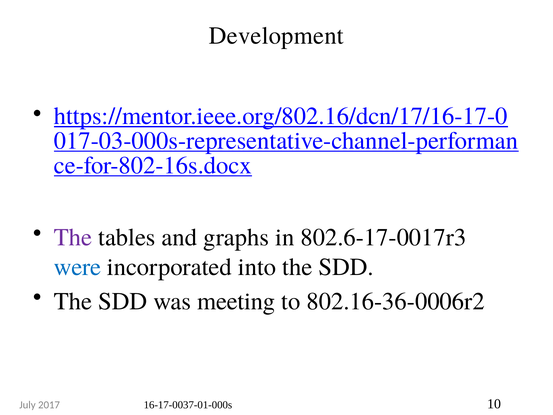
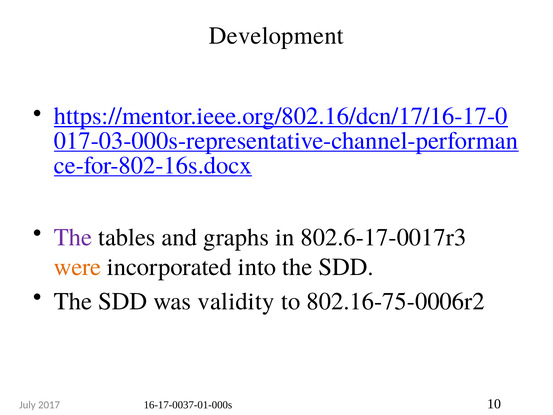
were colour: blue -> orange
meeting: meeting -> validity
802.16-36-0006r2: 802.16-36-0006r2 -> 802.16-75-0006r2
